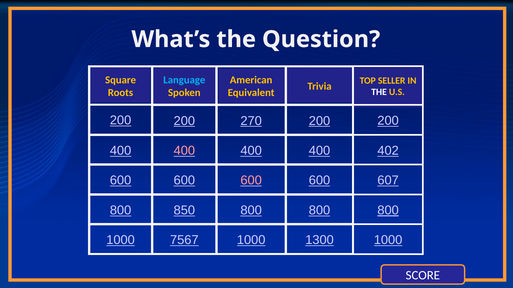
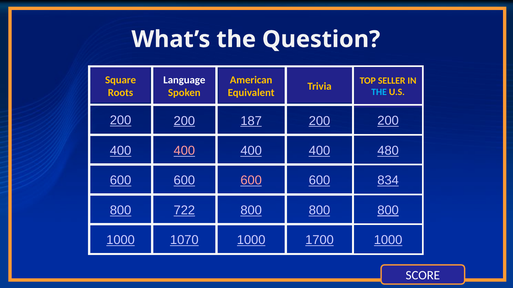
Language colour: light blue -> white
THE at (379, 92) colour: white -> light blue
270: 270 -> 187
402: 402 -> 480
607: 607 -> 834
850: 850 -> 722
7567: 7567 -> 1070
1300: 1300 -> 1700
